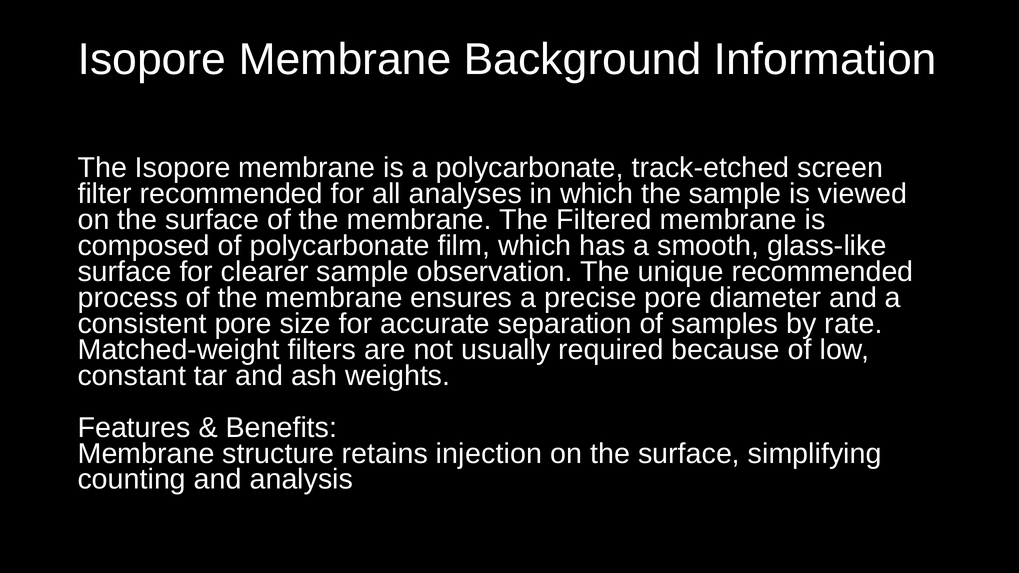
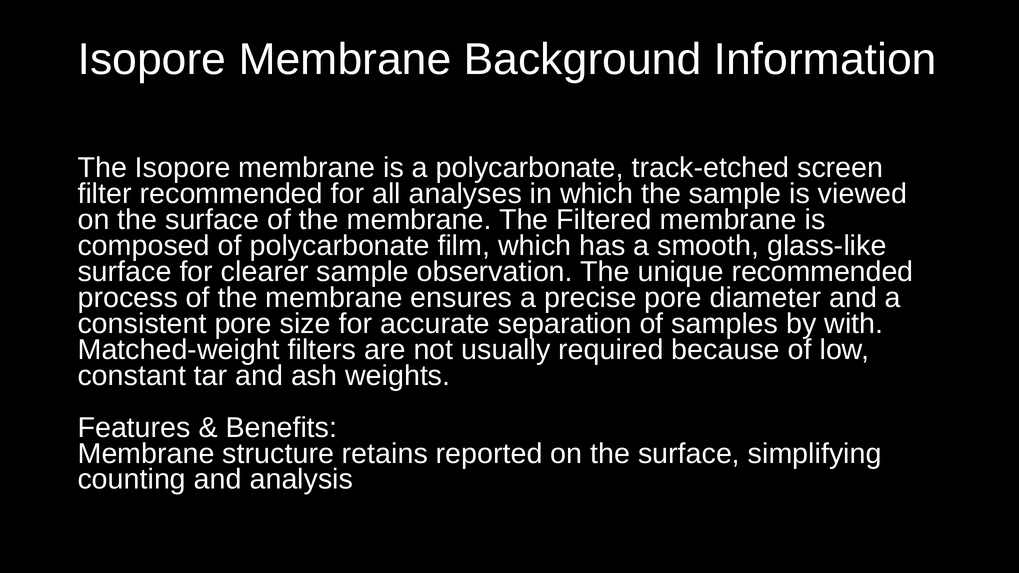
rate: rate -> with
injection: injection -> reported
